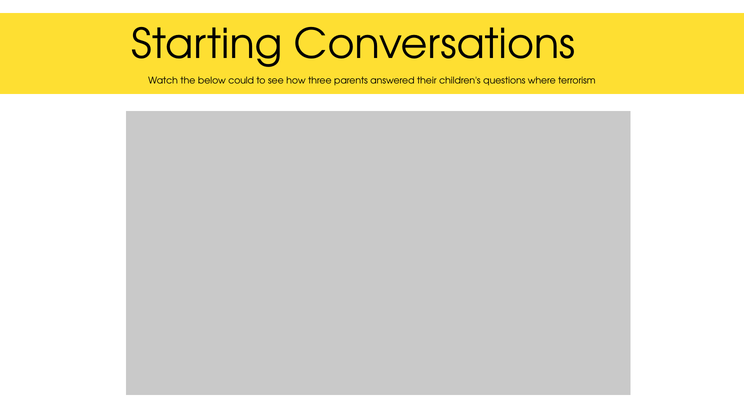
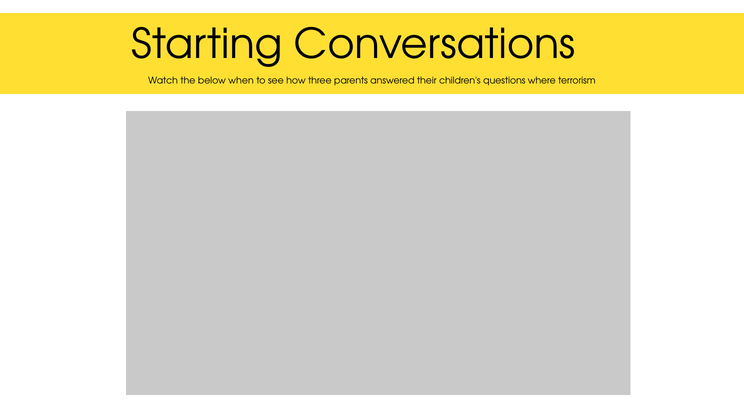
could: could -> when
